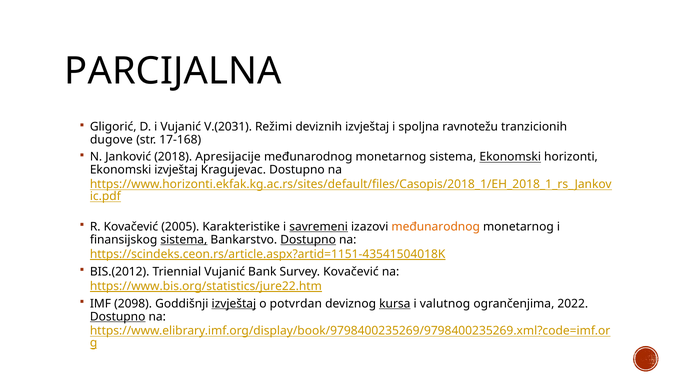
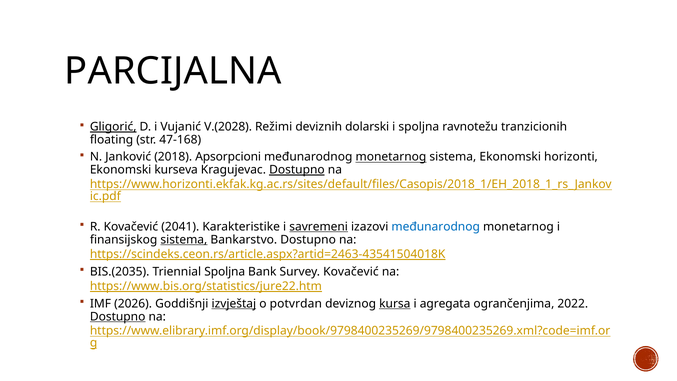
Gligorić underline: none -> present
V.(2031: V.(2031 -> V.(2028
deviznih izvještaj: izvještaj -> dolarski
dugove: dugove -> floating
17-168: 17-168 -> 47-168
Apresijacije: Apresijacije -> Apsorpcioni
monetarnog at (391, 157) underline: none -> present
Ekonomski at (510, 157) underline: present -> none
Ekonomski izvještaj: izvještaj -> kurseva
Dostupno at (297, 170) underline: none -> present
2005: 2005 -> 2041
međunarodnog at (436, 227) colour: orange -> blue
Dostupno at (308, 240) underline: present -> none
https://scindeks.ceon.rs/article.aspx?artid=1151-43541504018K: https://scindeks.ceon.rs/article.aspx?artid=1151-43541504018K -> https://scindeks.ceon.rs/article.aspx?artid=2463-43541504018K
BIS.(2012: BIS.(2012 -> BIS.(2035
Triennial Vujanić: Vujanić -> Spoljna
2098: 2098 -> 2026
valutnog: valutnog -> agregata
